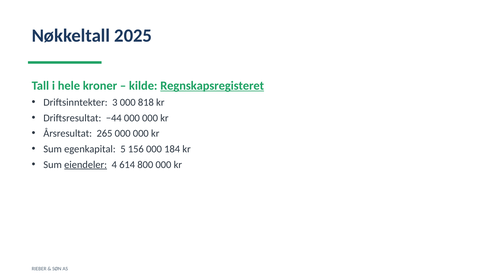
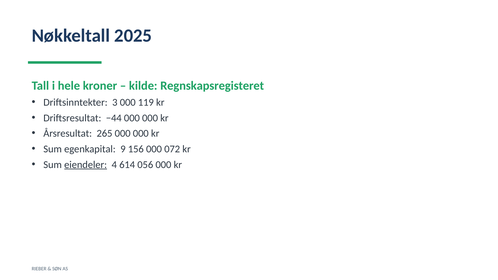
Regnskapsregisteret underline: present -> none
818: 818 -> 119
5: 5 -> 9
184: 184 -> 072
800: 800 -> 056
